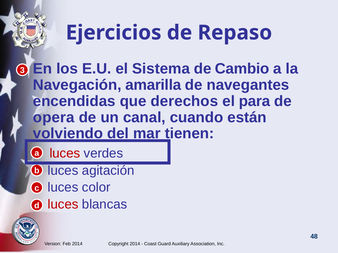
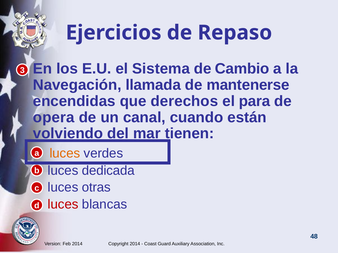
amarilla: amarilla -> llamada
navegantes: navegantes -> mantenerse
luces at (65, 154) colour: red -> orange
agitación: agitación -> dedicada
color: color -> otras
